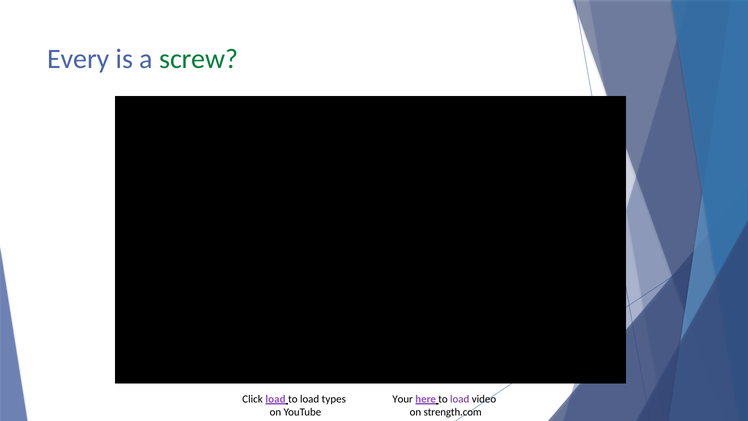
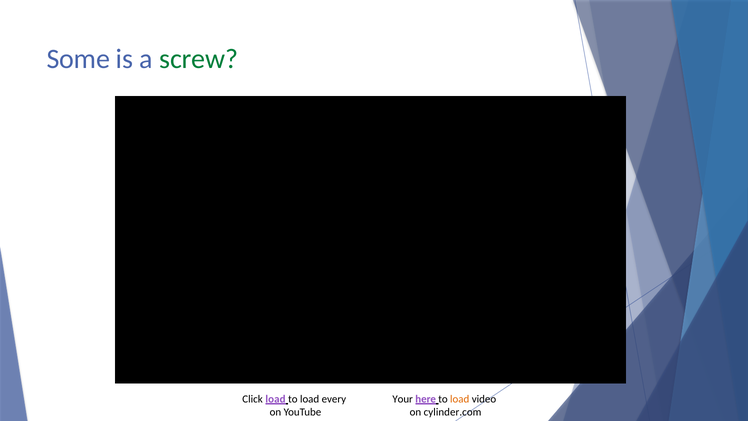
Every: Every -> Some
types: types -> every
load at (460, 399) colour: purple -> orange
strength.com: strength.com -> cylinder.com
